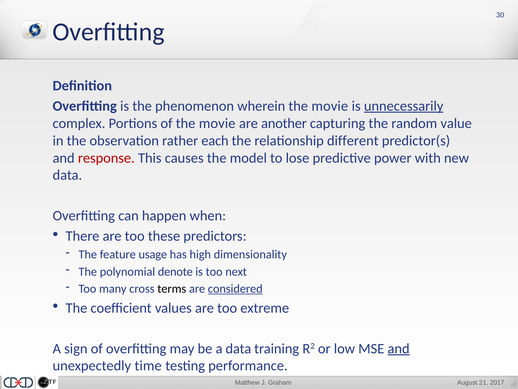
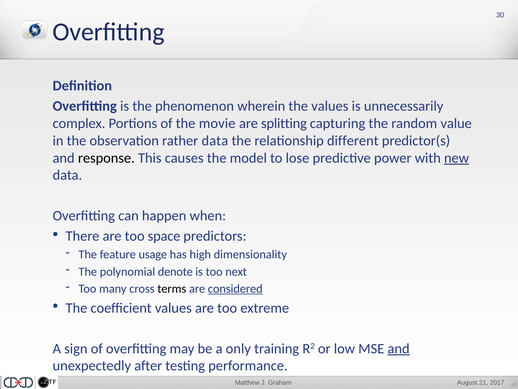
wherein the movie: movie -> values
unnecessarily underline: present -> none
another: another -> splitting
rather each: each -> data
response colour: red -> black
new underline: none -> present
these: these -> space
a data: data -> only
time: time -> after
